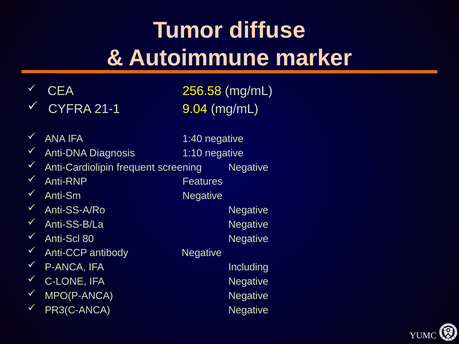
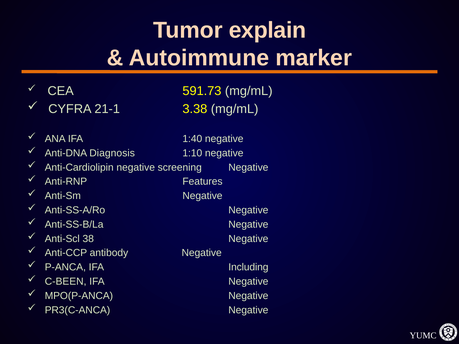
diffuse: diffuse -> explain
256.58: 256.58 -> 591.73
9.04: 9.04 -> 3.38
Anti-Cardiolipin frequent: frequent -> negative
80: 80 -> 38
C-LONE: C-LONE -> C-BEEN
